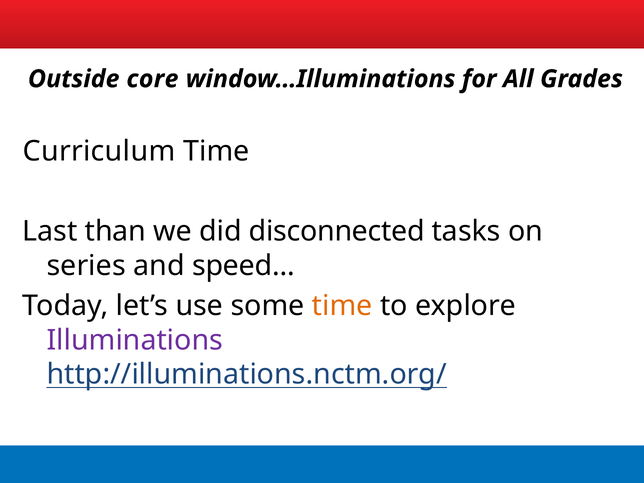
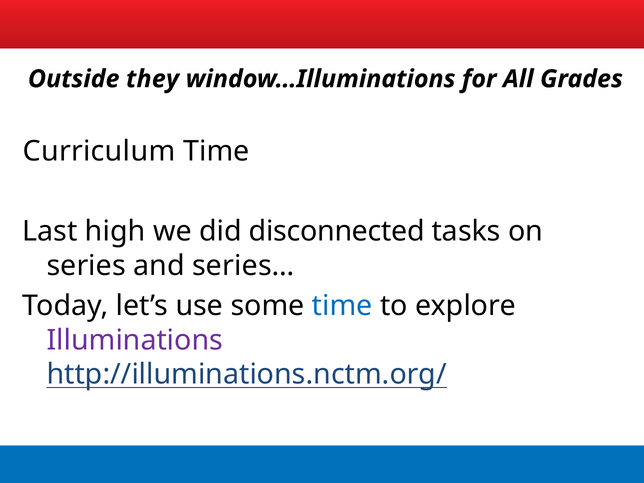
core: core -> they
than: than -> high
speed…: speed… -> series…
time at (342, 306) colour: orange -> blue
